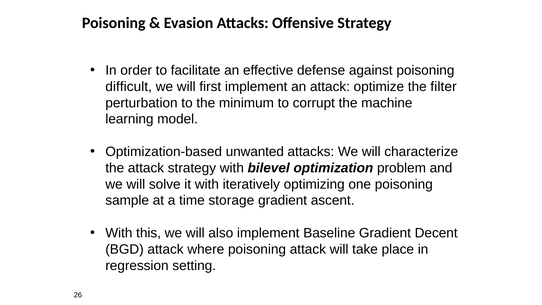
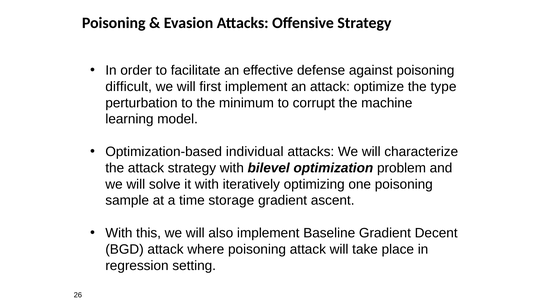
filter: filter -> type
unwanted: unwanted -> individual
